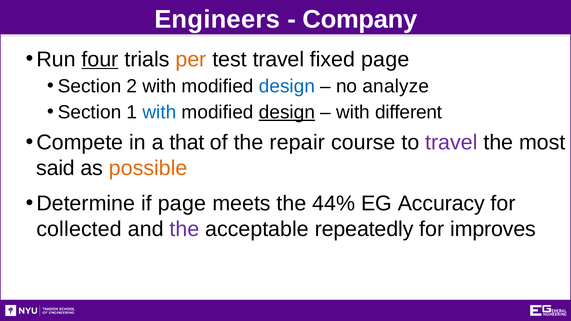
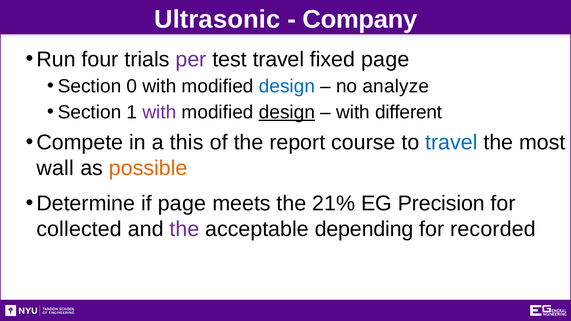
Engineers: Engineers -> Ultrasonic
four underline: present -> none
per colour: orange -> purple
2: 2 -> 0
with at (159, 112) colour: blue -> purple
that: that -> this
repair: repair -> report
travel at (451, 143) colour: purple -> blue
said: said -> wall
44%: 44% -> 21%
Accuracy: Accuracy -> Precision
repeatedly: repeatedly -> depending
improves: improves -> recorded
